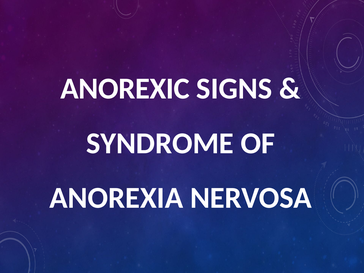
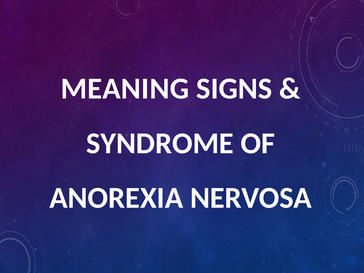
ANOREXIC: ANOREXIC -> MEANING
